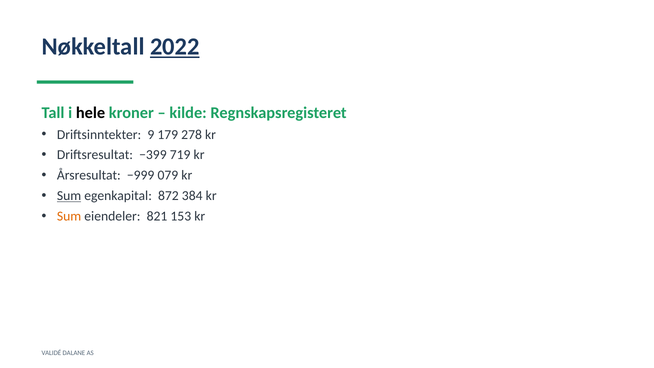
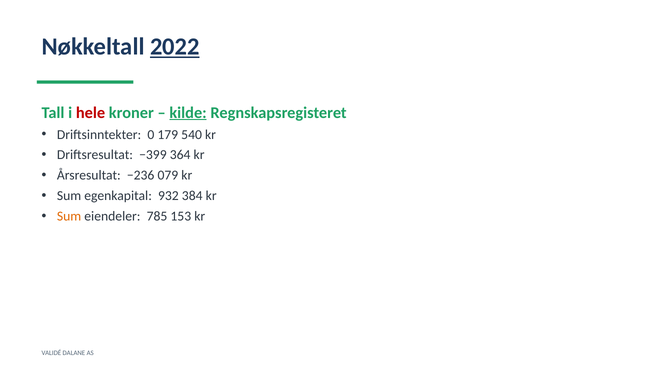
hele colour: black -> red
kilde underline: none -> present
9: 9 -> 0
278: 278 -> 540
719: 719 -> 364
−999: −999 -> −236
Sum at (69, 196) underline: present -> none
872: 872 -> 932
821: 821 -> 785
